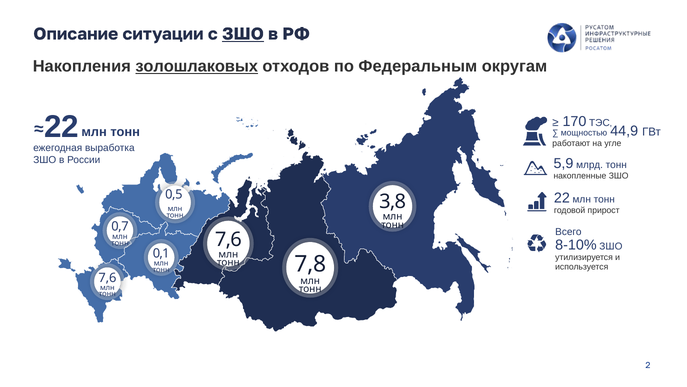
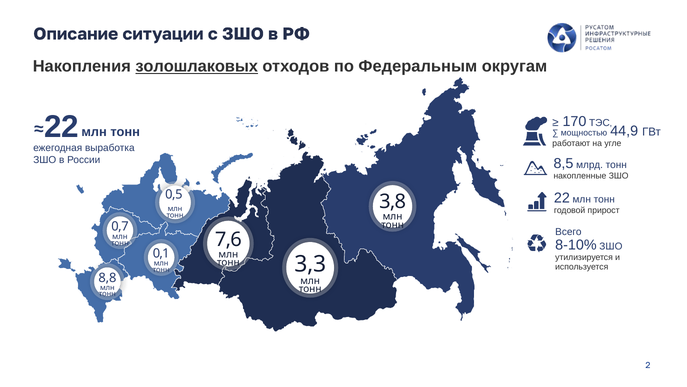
ЗШО at (243, 34) underline: present -> none
5,9: 5,9 -> 8,5
7,8: 7,8 -> 3,3
7,6 at (107, 277): 7,6 -> 8,8
